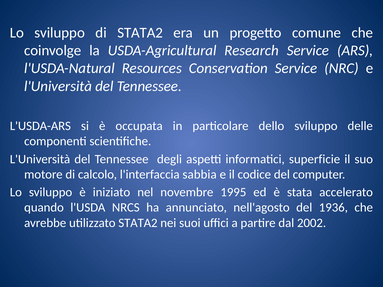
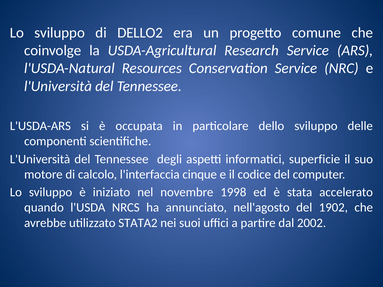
di STATA2: STATA2 -> DELLO2
sabbia: sabbia -> cinque
1995: 1995 -> 1998
1936: 1936 -> 1902
